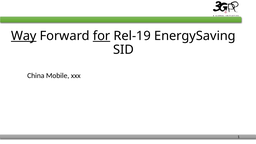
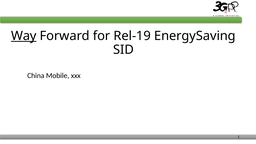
for underline: present -> none
